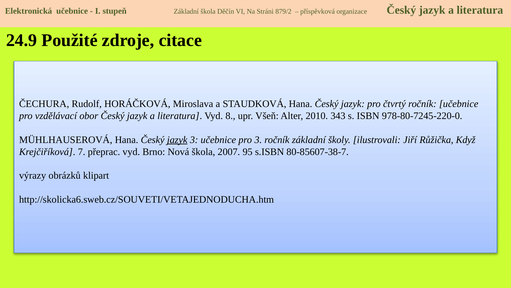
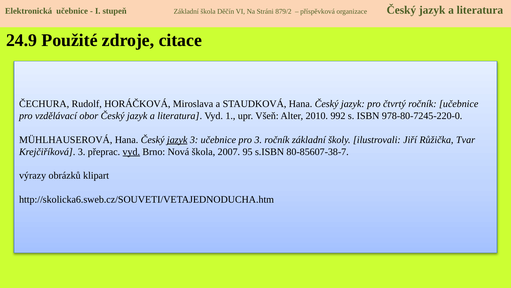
8: 8 -> 1
343: 343 -> 992
Když: Když -> Tvar
Krejčiříková 7: 7 -> 3
vyd at (131, 151) underline: none -> present
